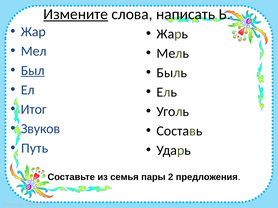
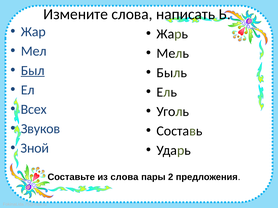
Измените underline: present -> none
Итог: Итог -> Всех
Путь: Путь -> Зной
из семья: семья -> слова
